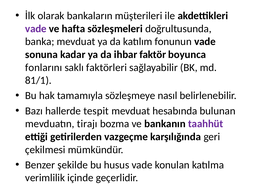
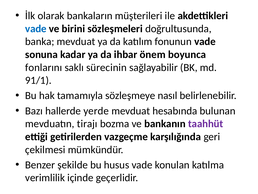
vade at (36, 29) colour: purple -> blue
hafta: hafta -> birini
faktör: faktör -> önem
faktörleri: faktörleri -> sürecinin
81/1: 81/1 -> 91/1
tespit: tespit -> yerde
